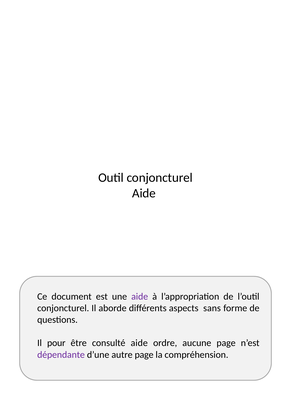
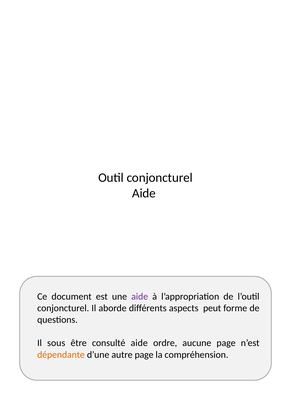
sans: sans -> peut
pour: pour -> sous
dépendante colour: purple -> orange
